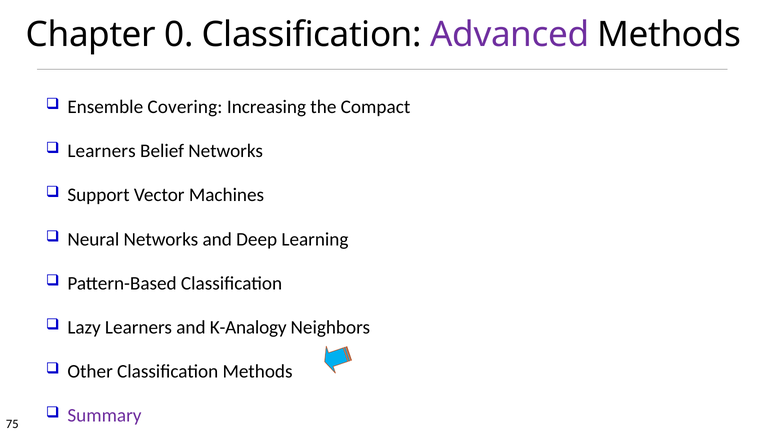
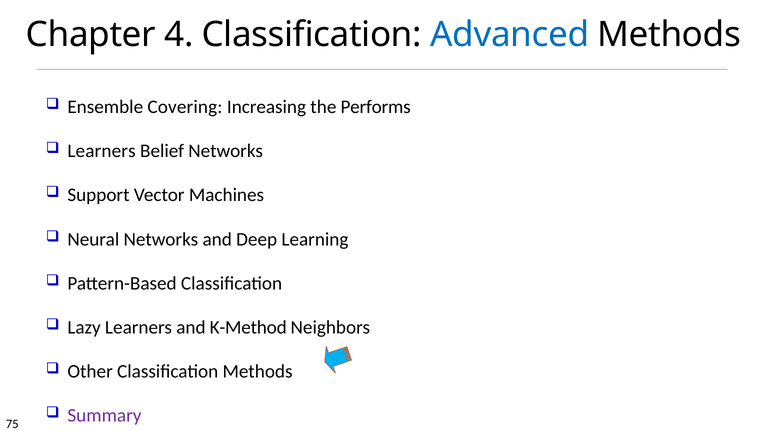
0: 0 -> 4
Advanced colour: purple -> blue
Compact: Compact -> Performs
K-Analogy: K-Analogy -> K-Method
